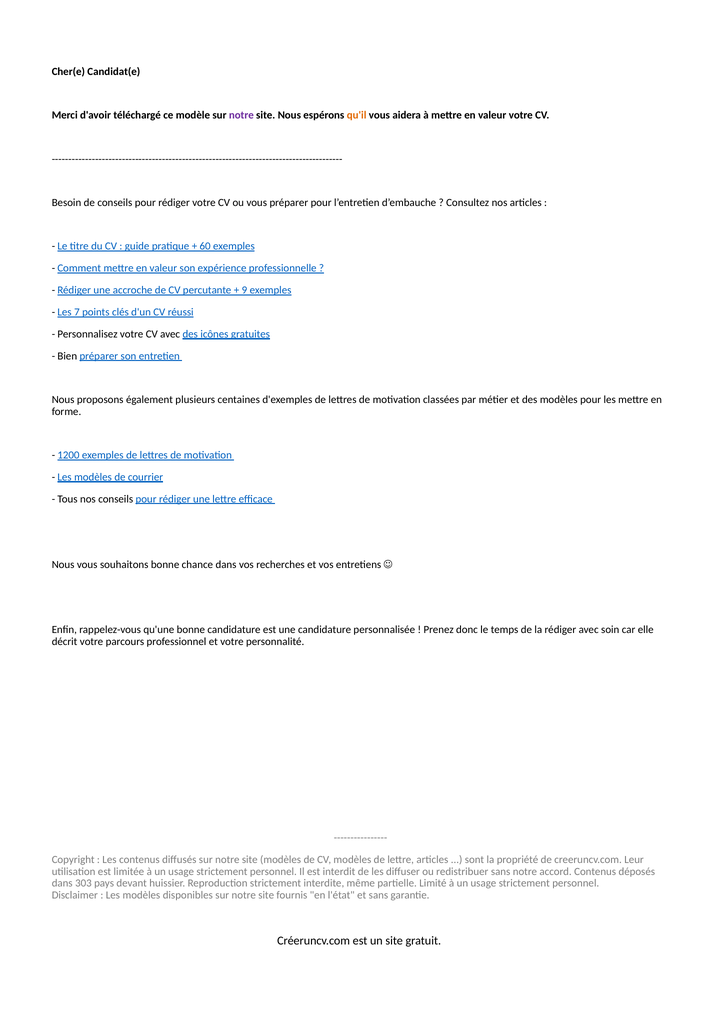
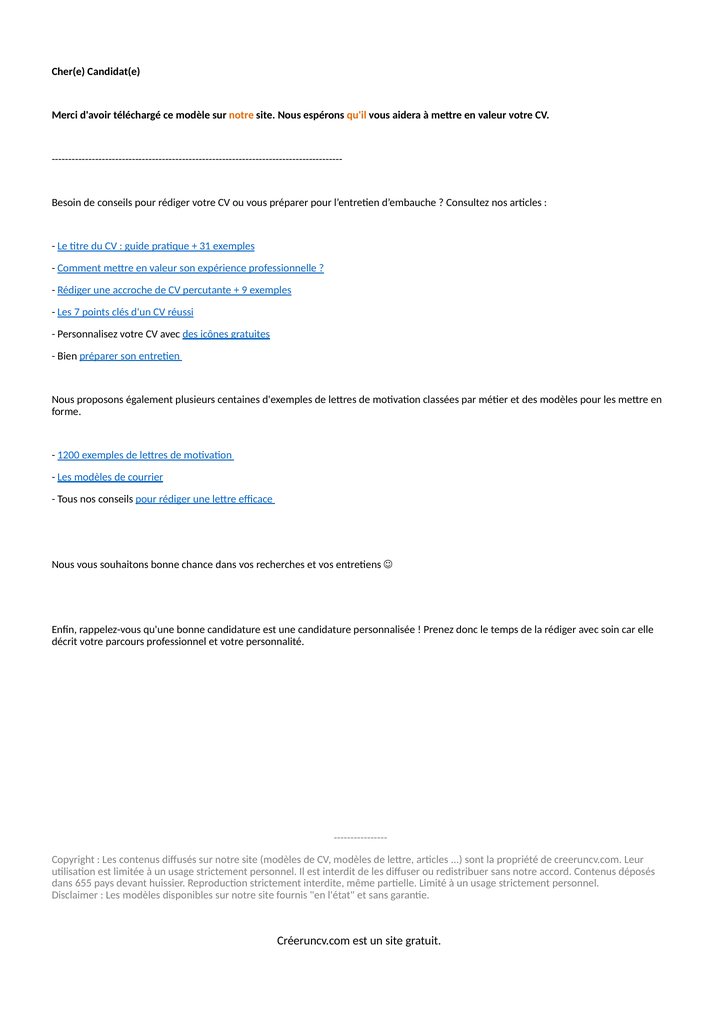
notre at (241, 115) colour: purple -> orange
60: 60 -> 31
303: 303 -> 655
